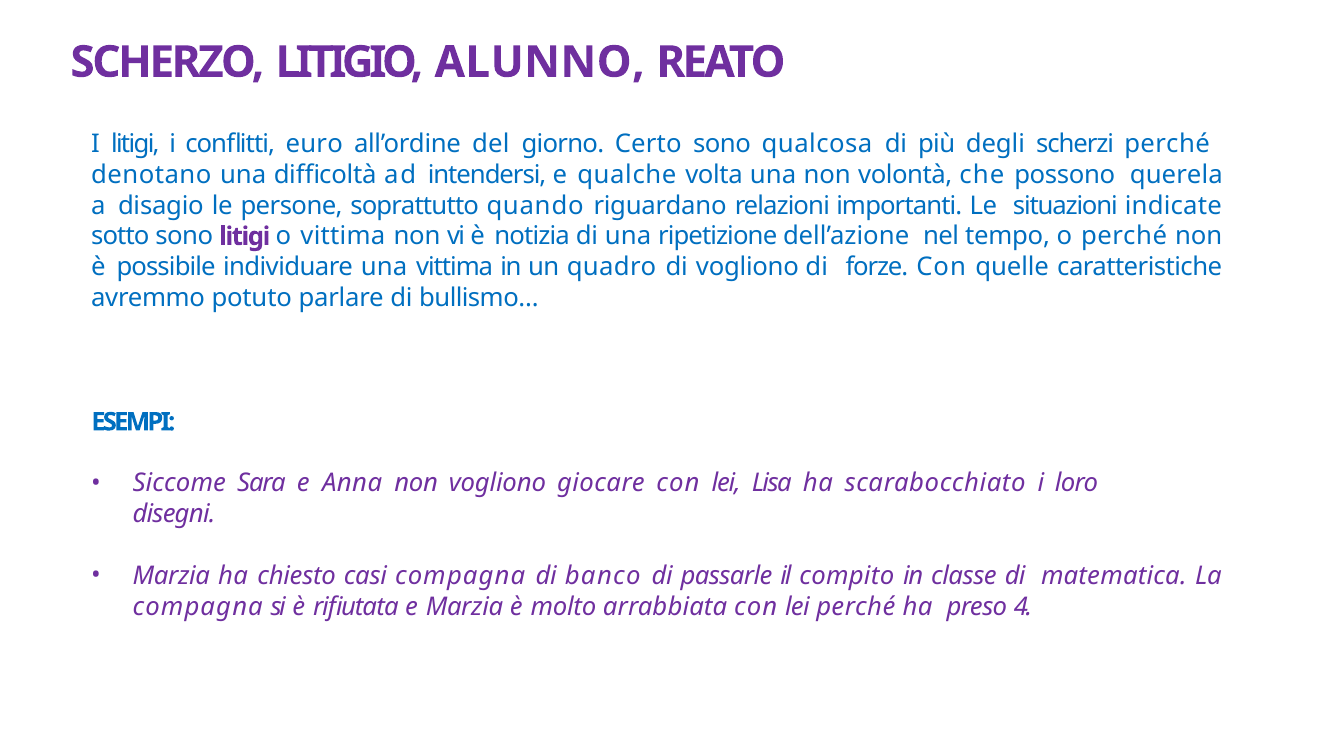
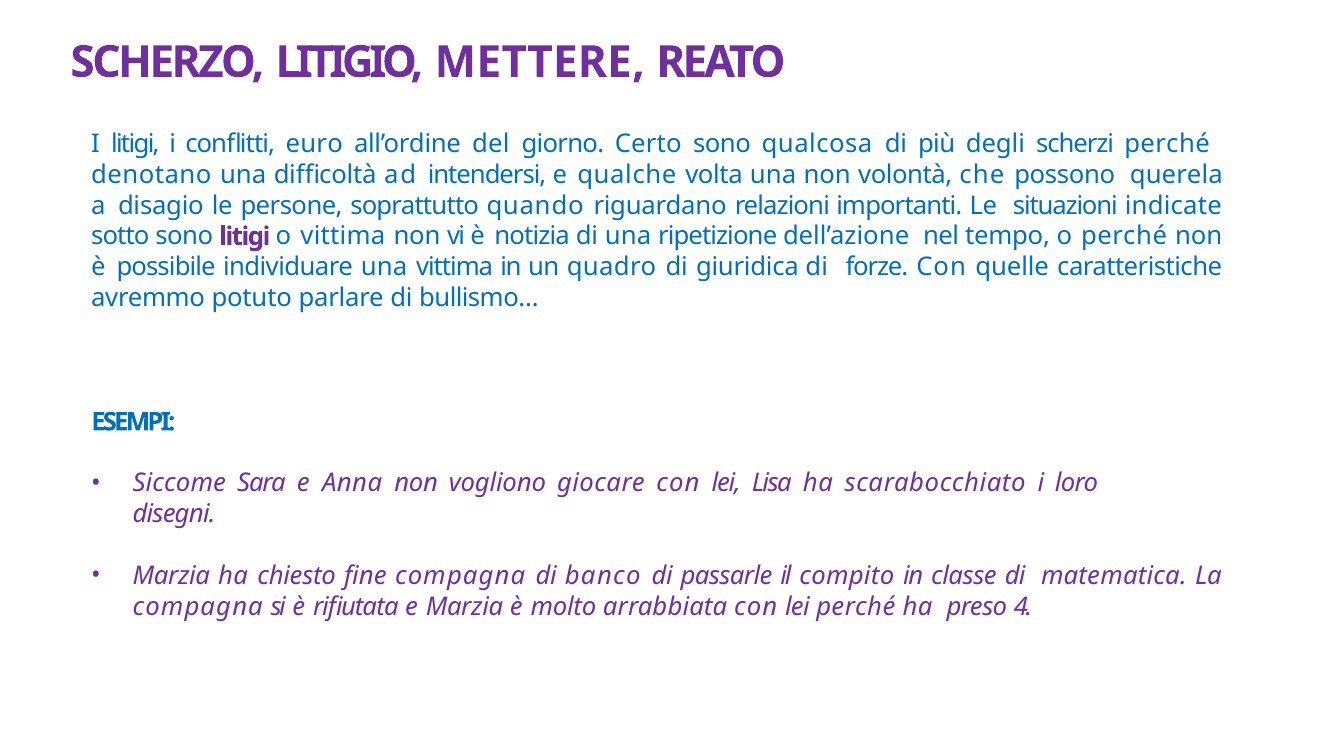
ALUNNO: ALUNNO -> METTERE
di vogliono: vogliono -> giuridica
casi: casi -> fine
